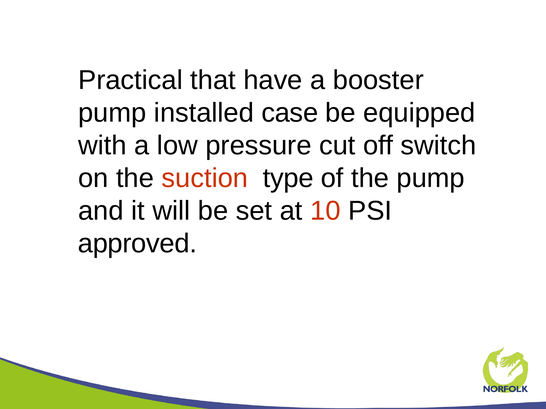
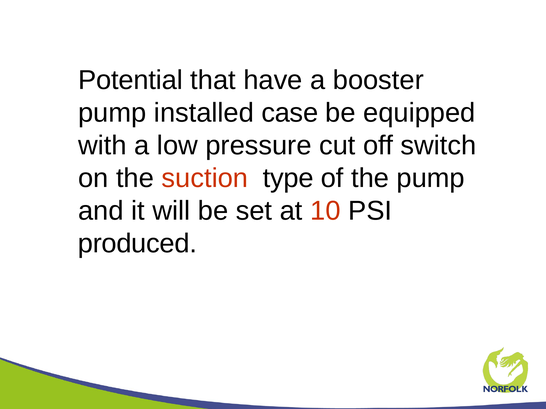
Practical: Practical -> Potential
approved: approved -> produced
